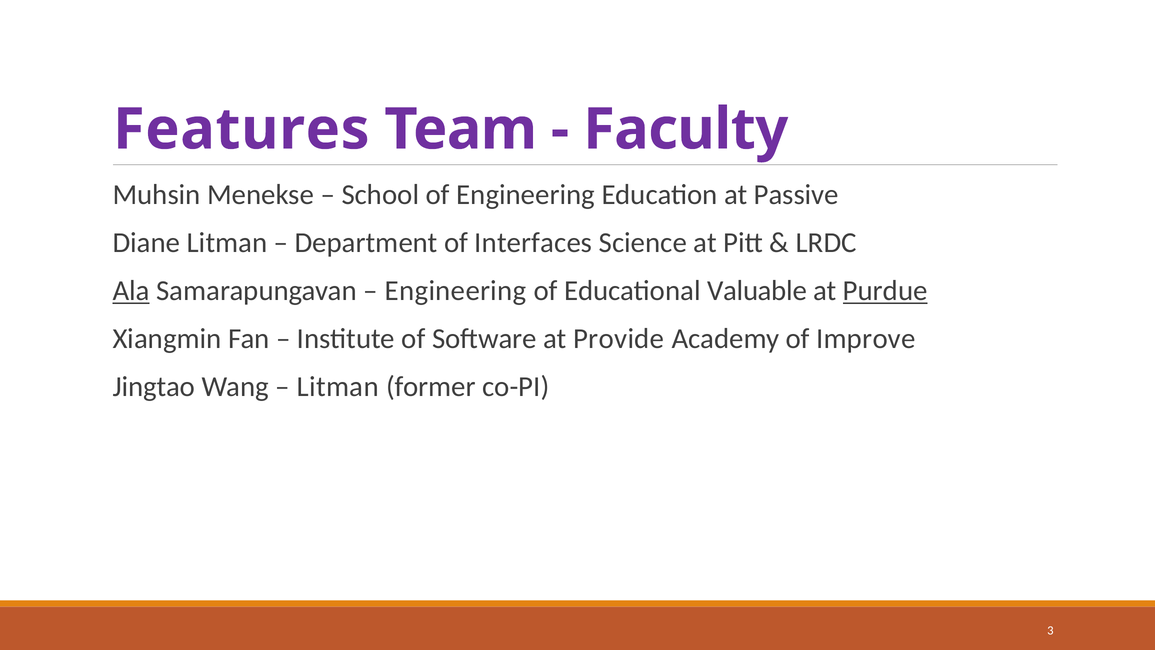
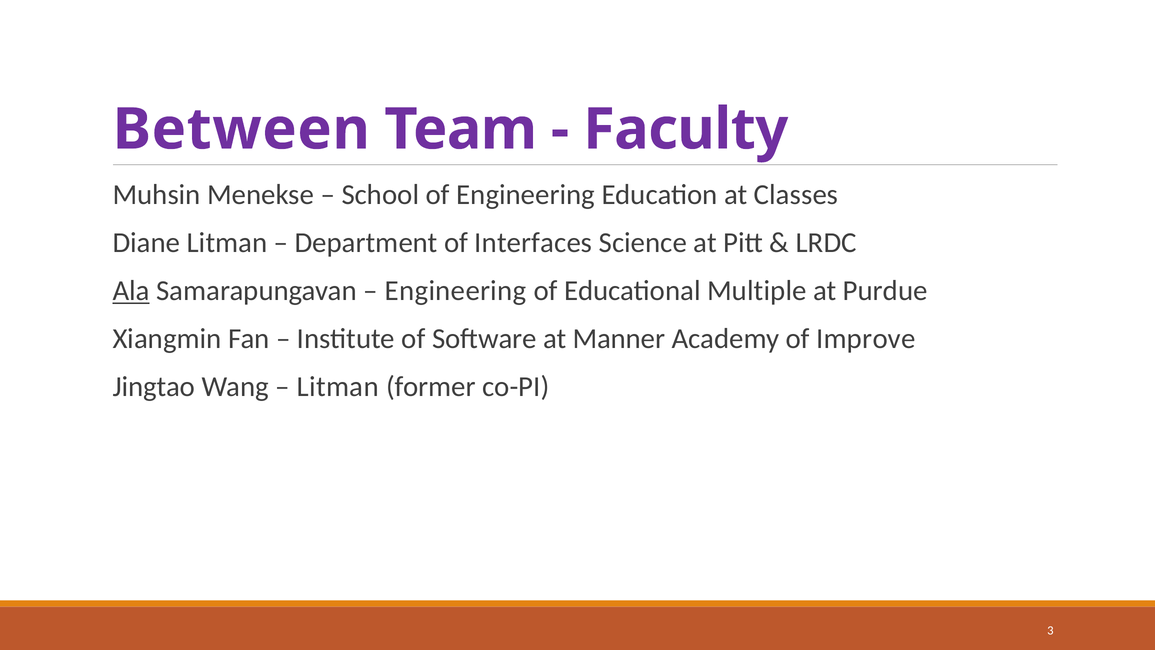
Features: Features -> Between
Passive: Passive -> Classes
Valuable: Valuable -> Multiple
Purdue underline: present -> none
Provide: Provide -> Manner
